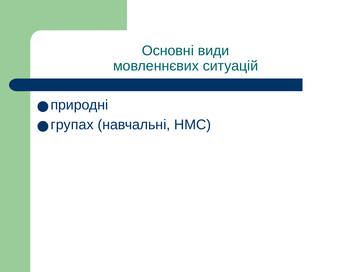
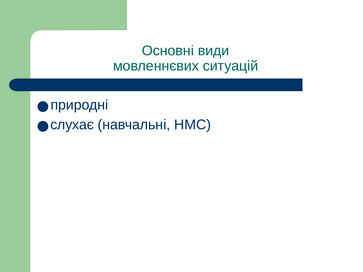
групах: групах -> слухає
